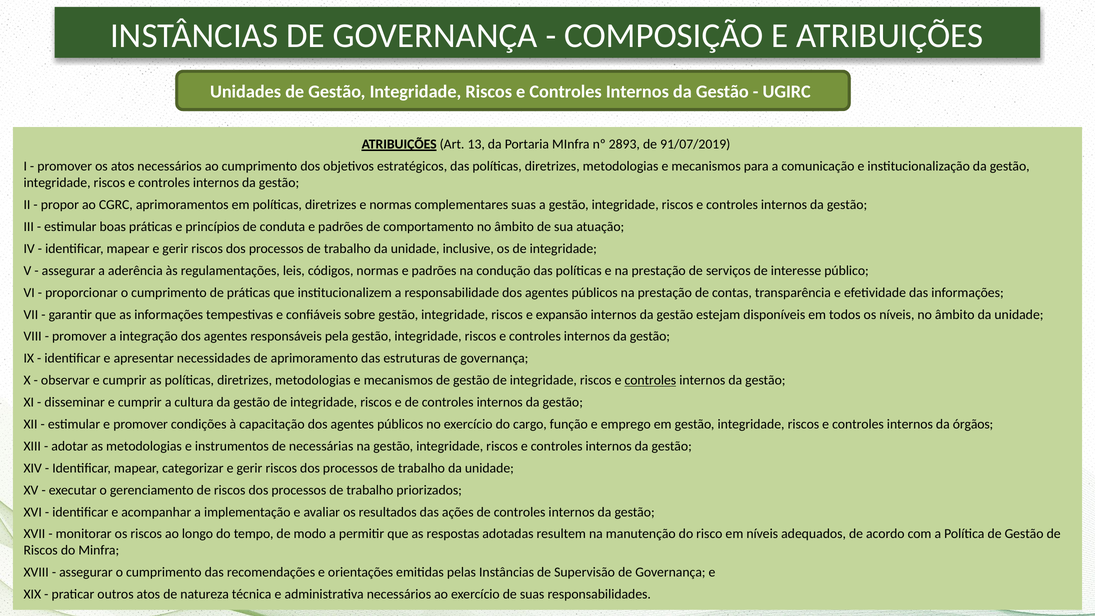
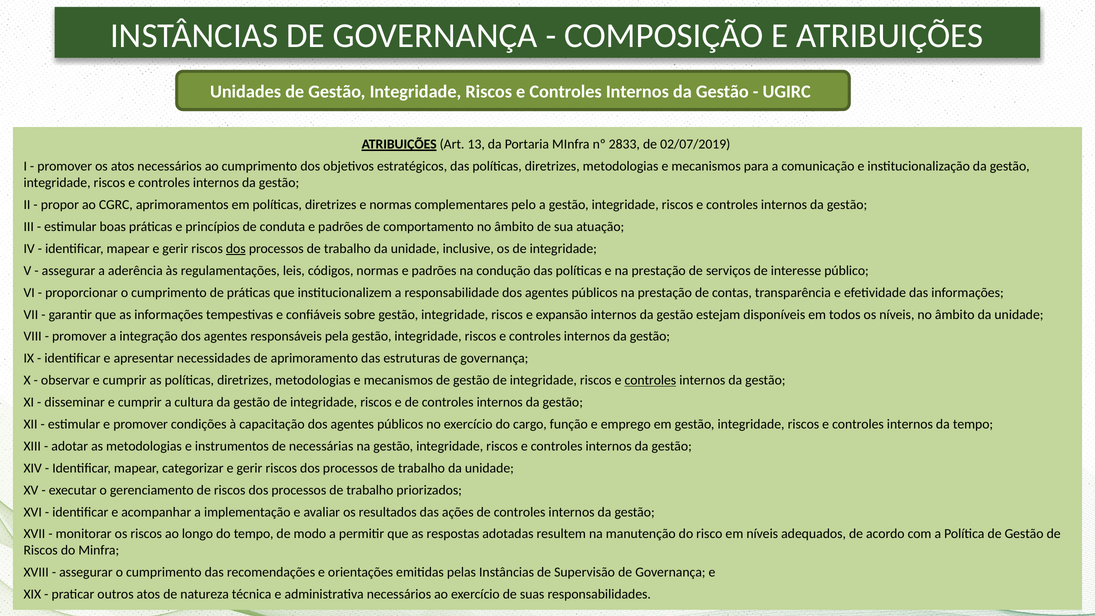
2893: 2893 -> 2833
91/07/2019: 91/07/2019 -> 02/07/2019
complementares suas: suas -> pelo
dos at (236, 249) underline: none -> present
da órgãos: órgãos -> tempo
